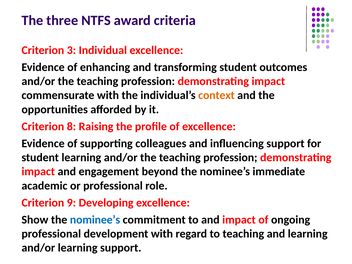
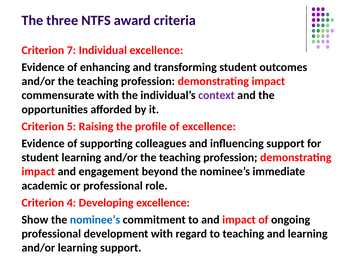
3: 3 -> 7
context colour: orange -> purple
8: 8 -> 5
9: 9 -> 4
